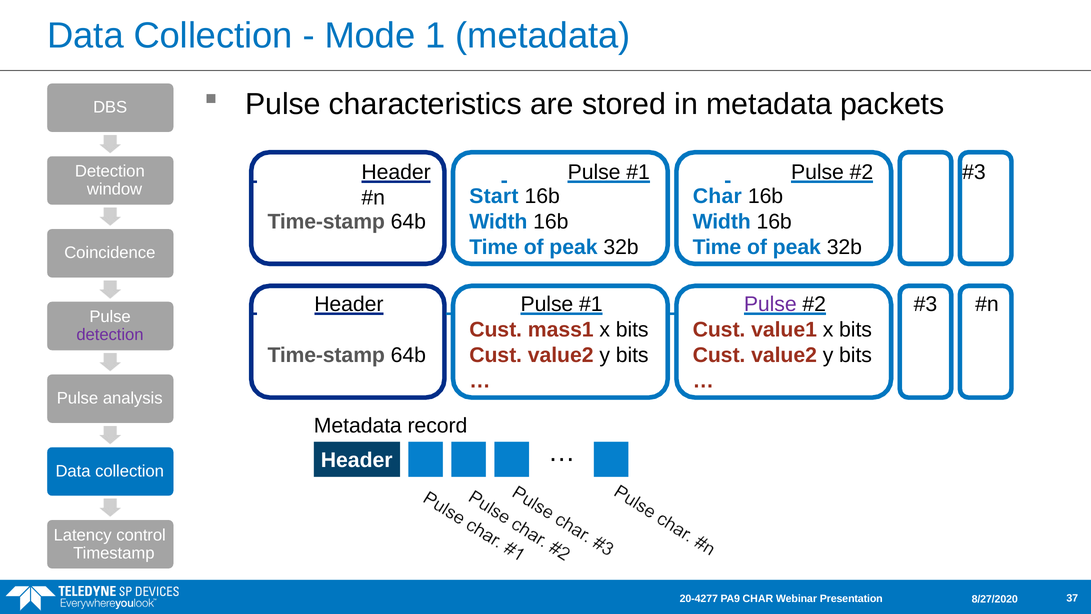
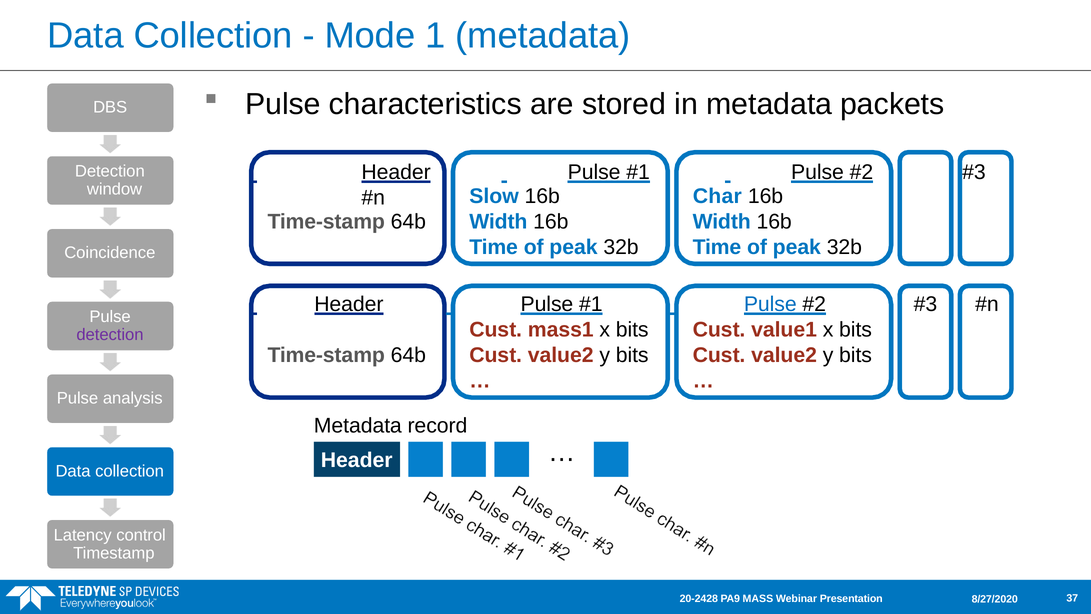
Start: Start -> Slow
Pulse at (770, 304) colour: purple -> blue
20-4277: 20-4277 -> 20-2428
PA9 CHAR: CHAR -> MASS
